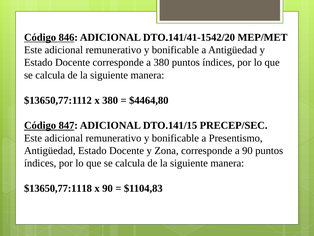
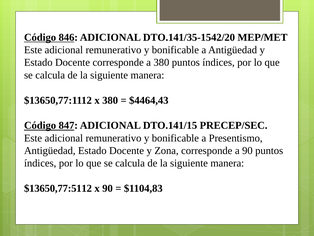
DTO.141/41-1542/20: DTO.141/41-1542/20 -> DTO.141/35-1542/20
$4464,80: $4464,80 -> $4464,43
$13650,77:1118: $13650,77:1118 -> $13650,77:5112
